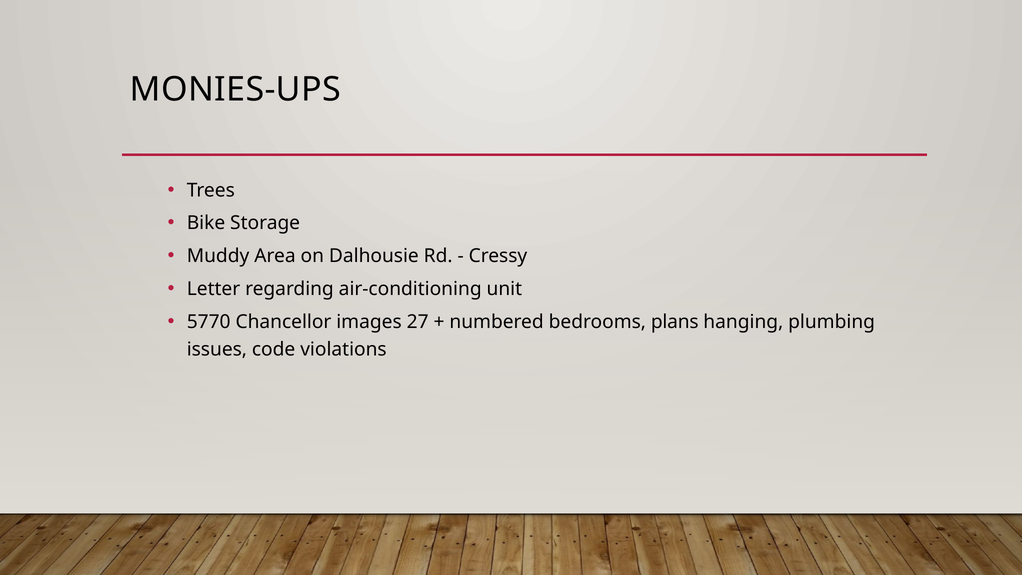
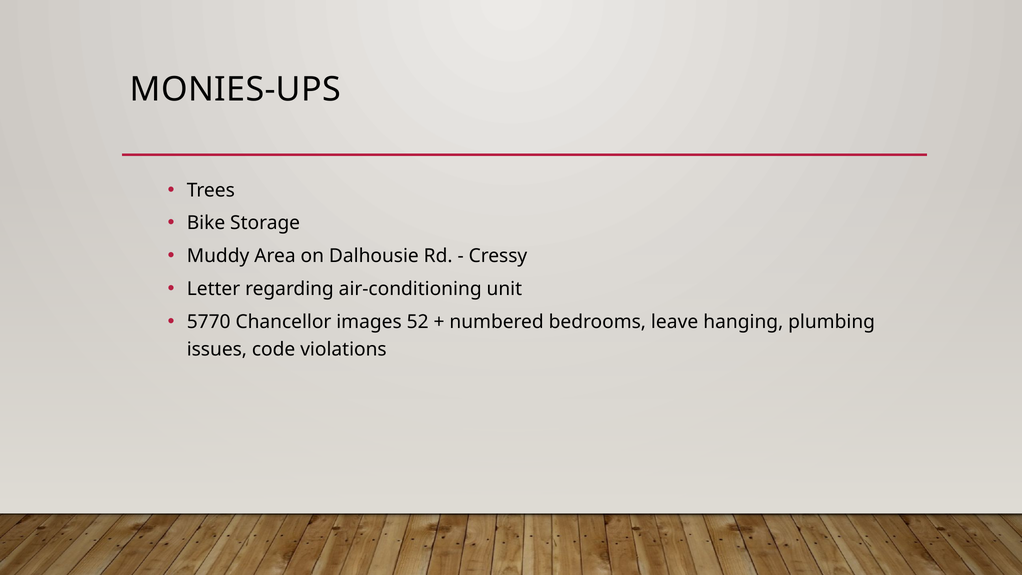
27: 27 -> 52
plans: plans -> leave
